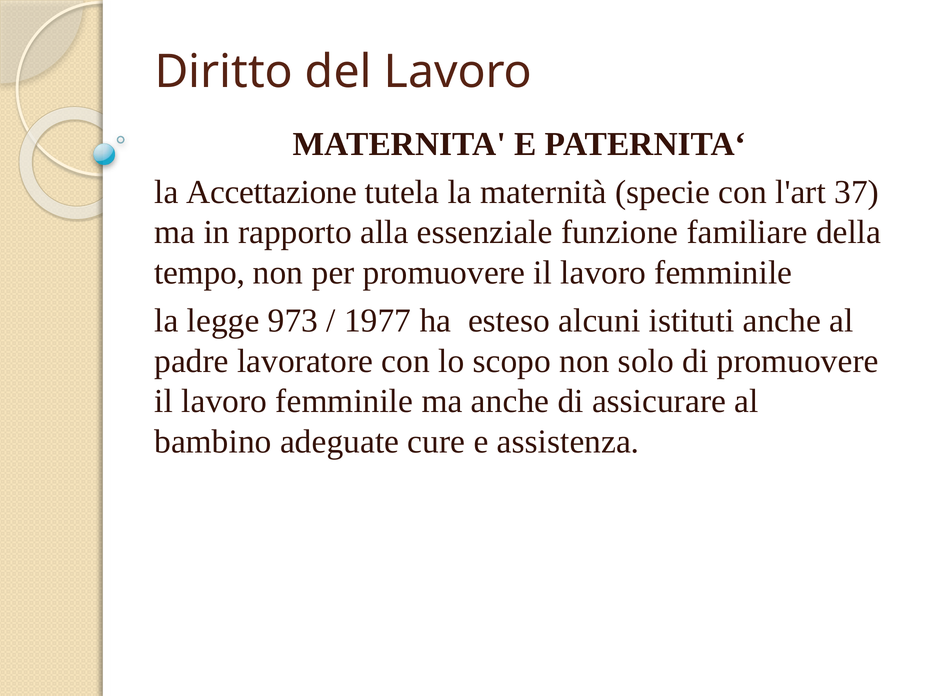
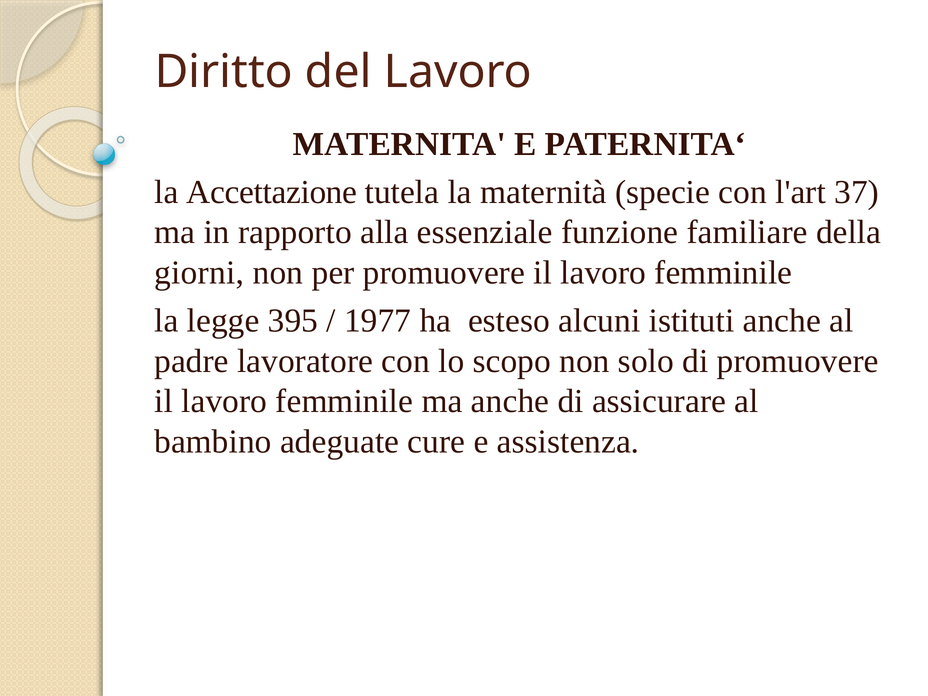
tempo: tempo -> giorni
973: 973 -> 395
